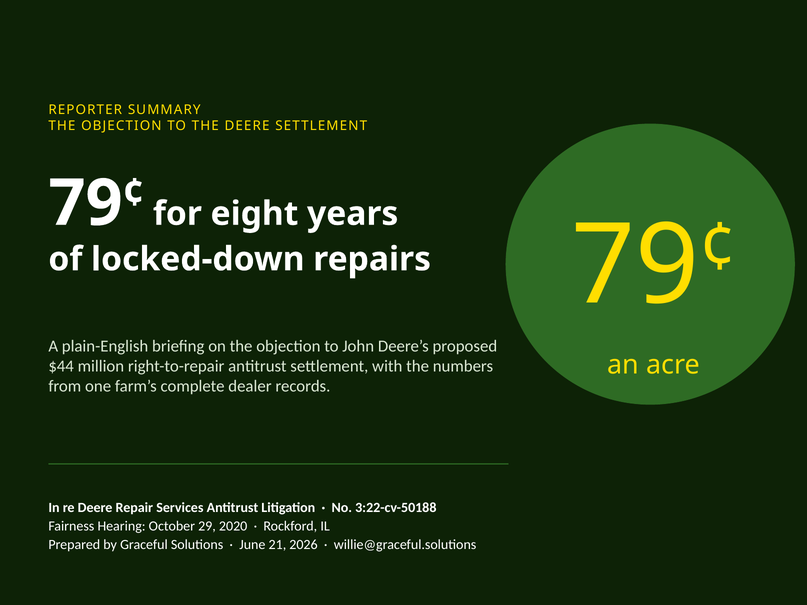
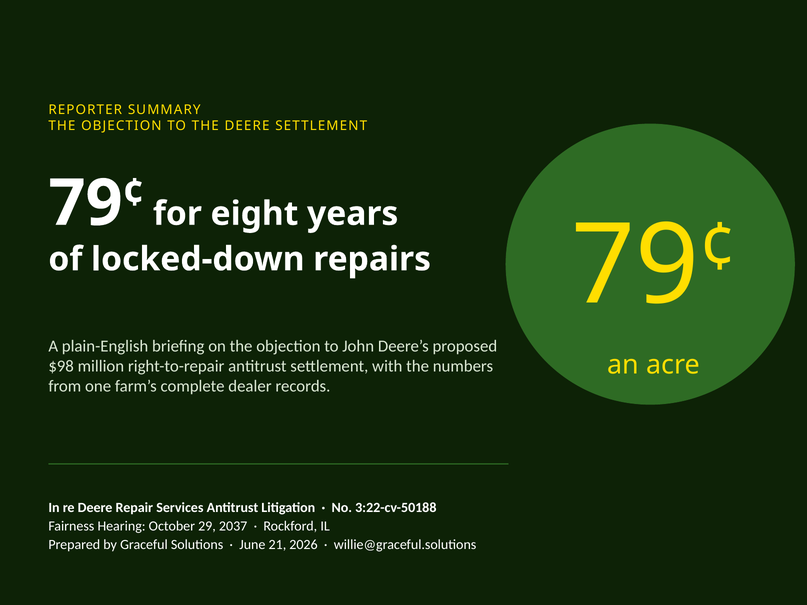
$44: $44 -> $98
2020: 2020 -> 2037
